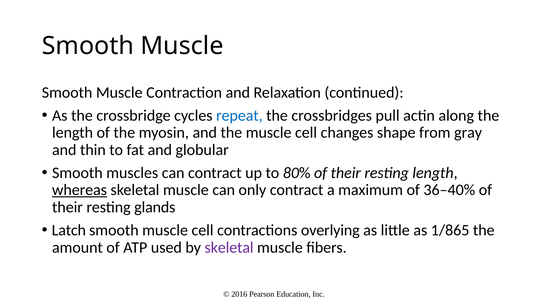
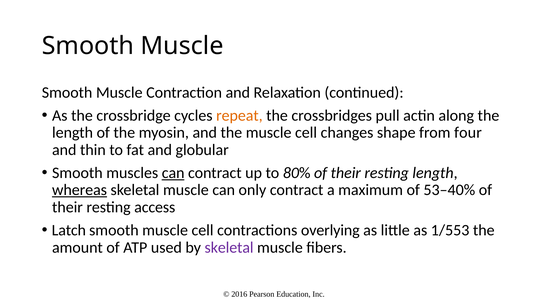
repeat colour: blue -> orange
gray: gray -> four
can at (173, 173) underline: none -> present
36–40%: 36–40% -> 53–40%
glands: glands -> access
1/865: 1/865 -> 1/553
